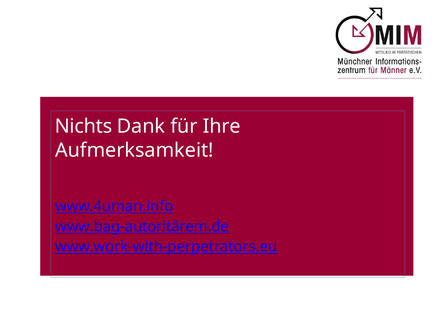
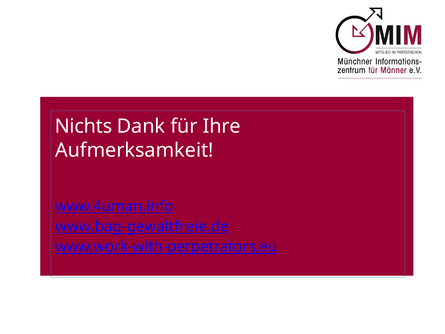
www.bag-autoritärem.de: www.bag-autoritärem.de -> www.bag-gewaltfreie.de
